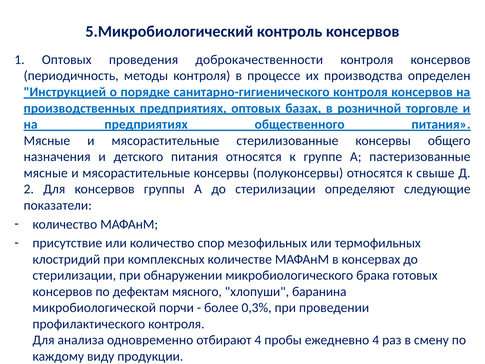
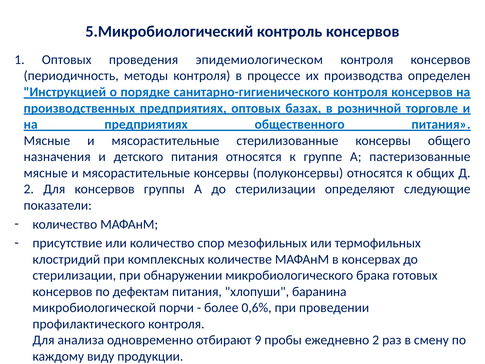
доброкачественности: доброкачественности -> эпидемиологическом
свыше: свыше -> общих
дефектам мясного: мясного -> питания
0,3%: 0,3% -> 0,6%
отбирают 4: 4 -> 9
ежедневно 4: 4 -> 2
